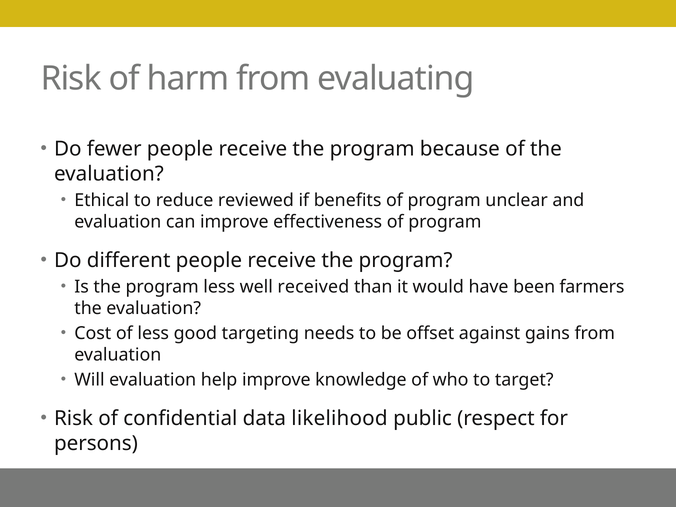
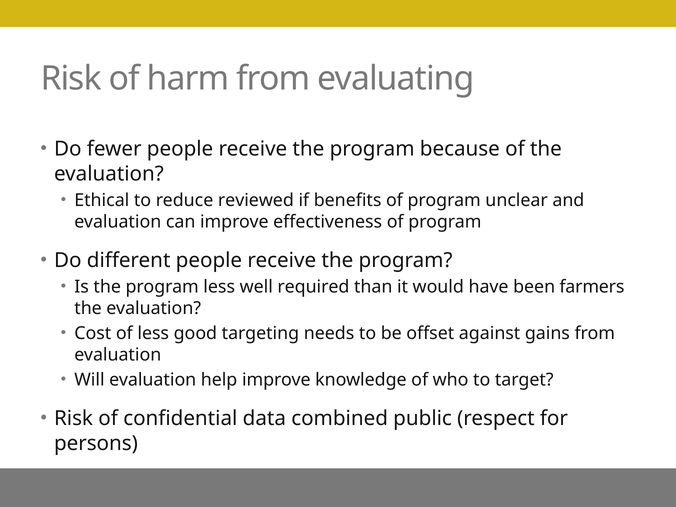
received: received -> required
likelihood: likelihood -> combined
